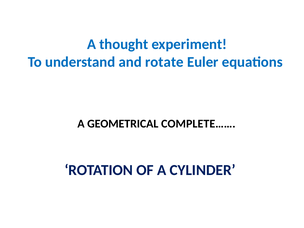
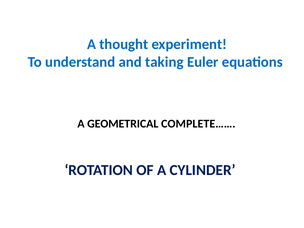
rotate: rotate -> taking
